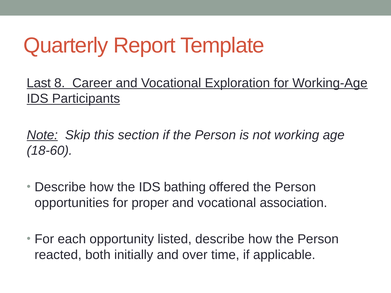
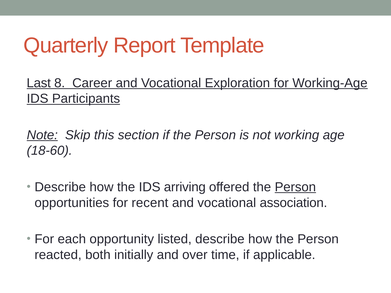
bathing: bathing -> arriving
Person at (295, 187) underline: none -> present
proper: proper -> recent
